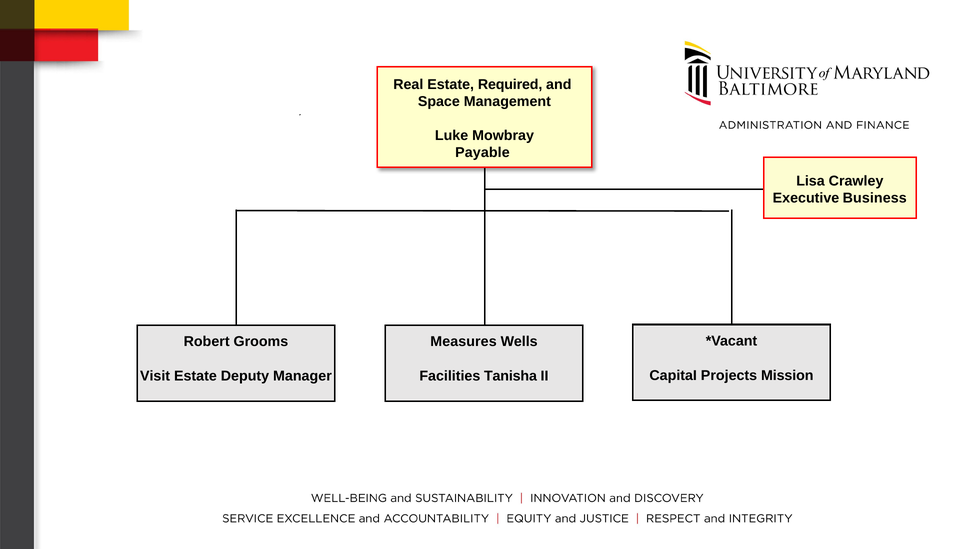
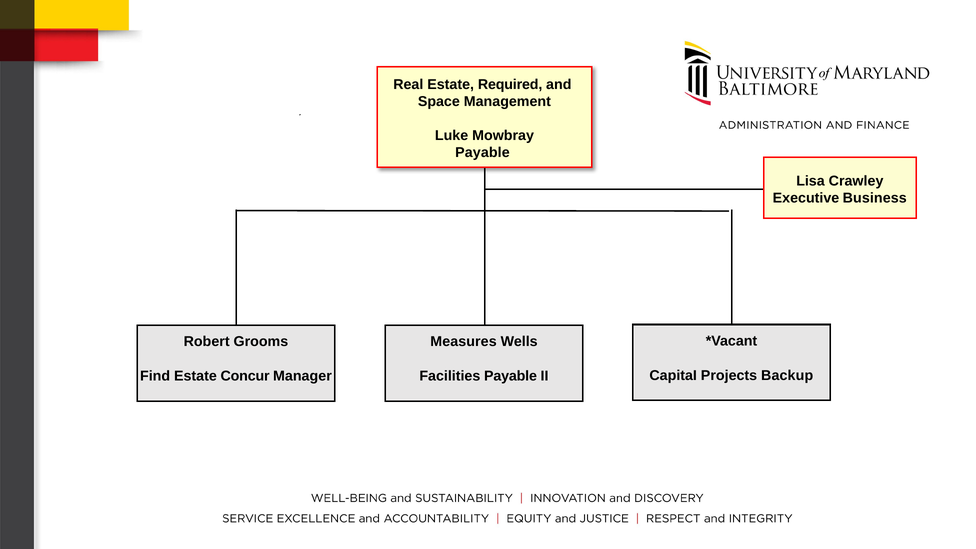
Mission: Mission -> Backup
Visit: Visit -> Find
Deputy: Deputy -> Concur
Facilities Tanisha: Tanisha -> Payable
